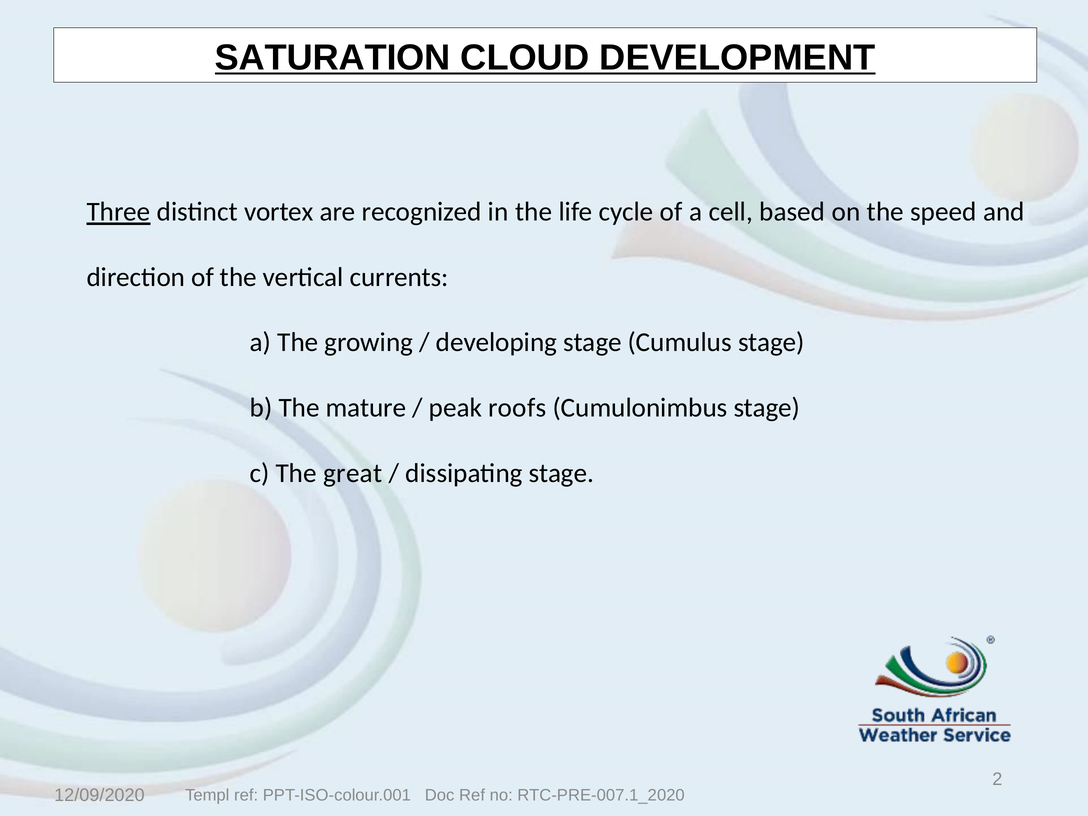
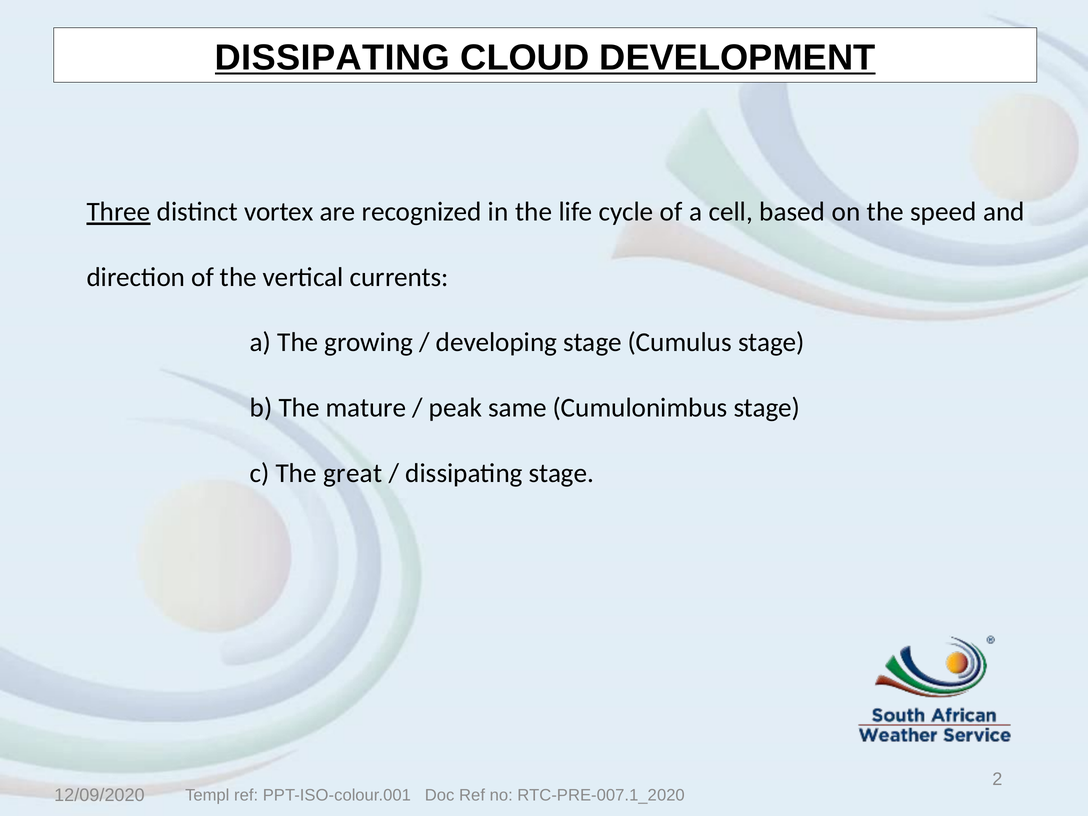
SATURATION at (333, 58): SATURATION -> DISSIPATING
roofs: roofs -> same
